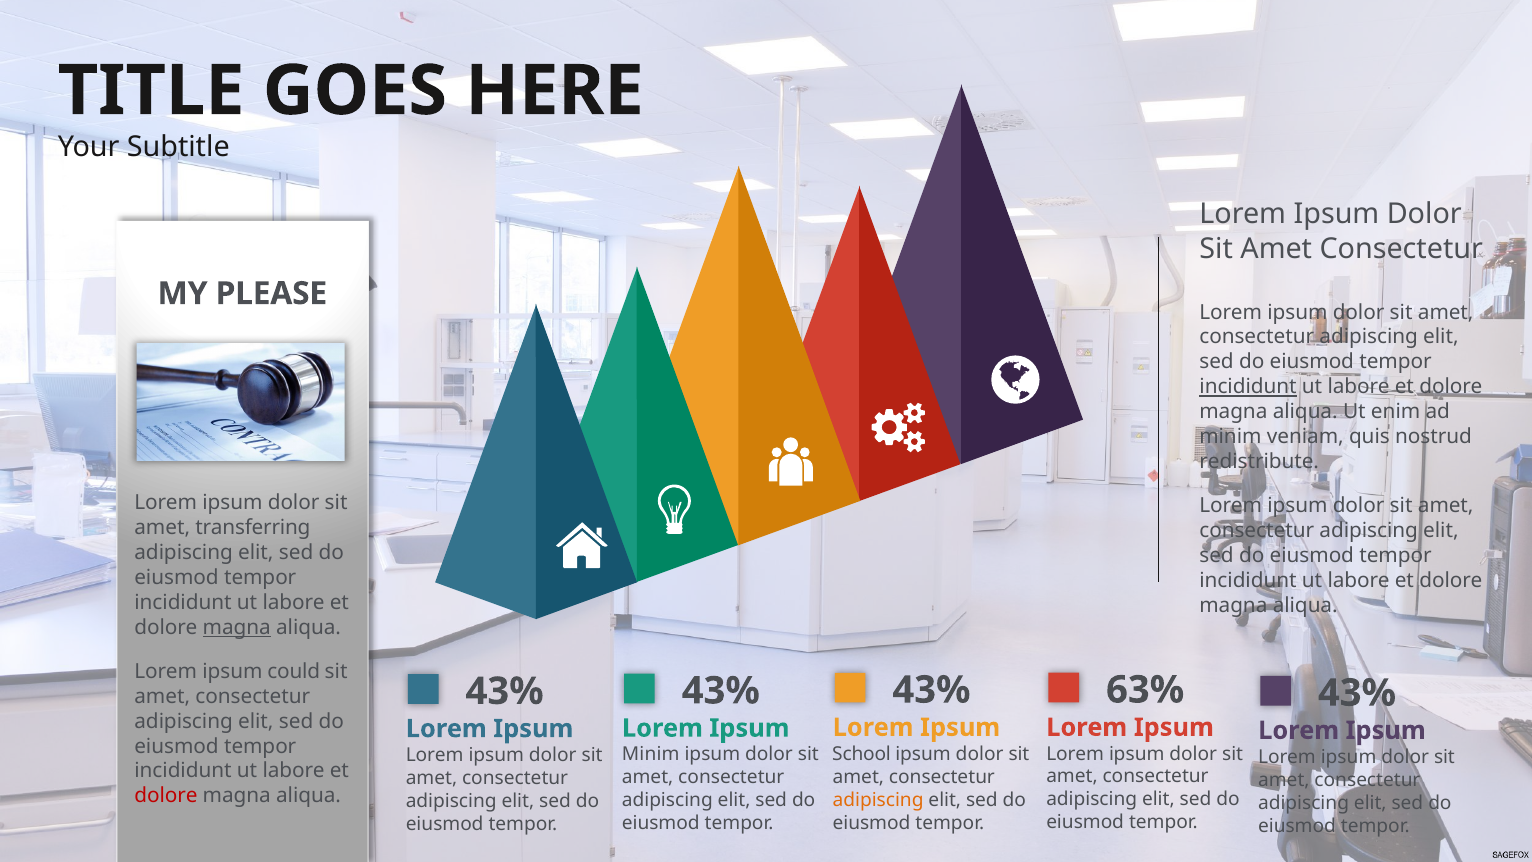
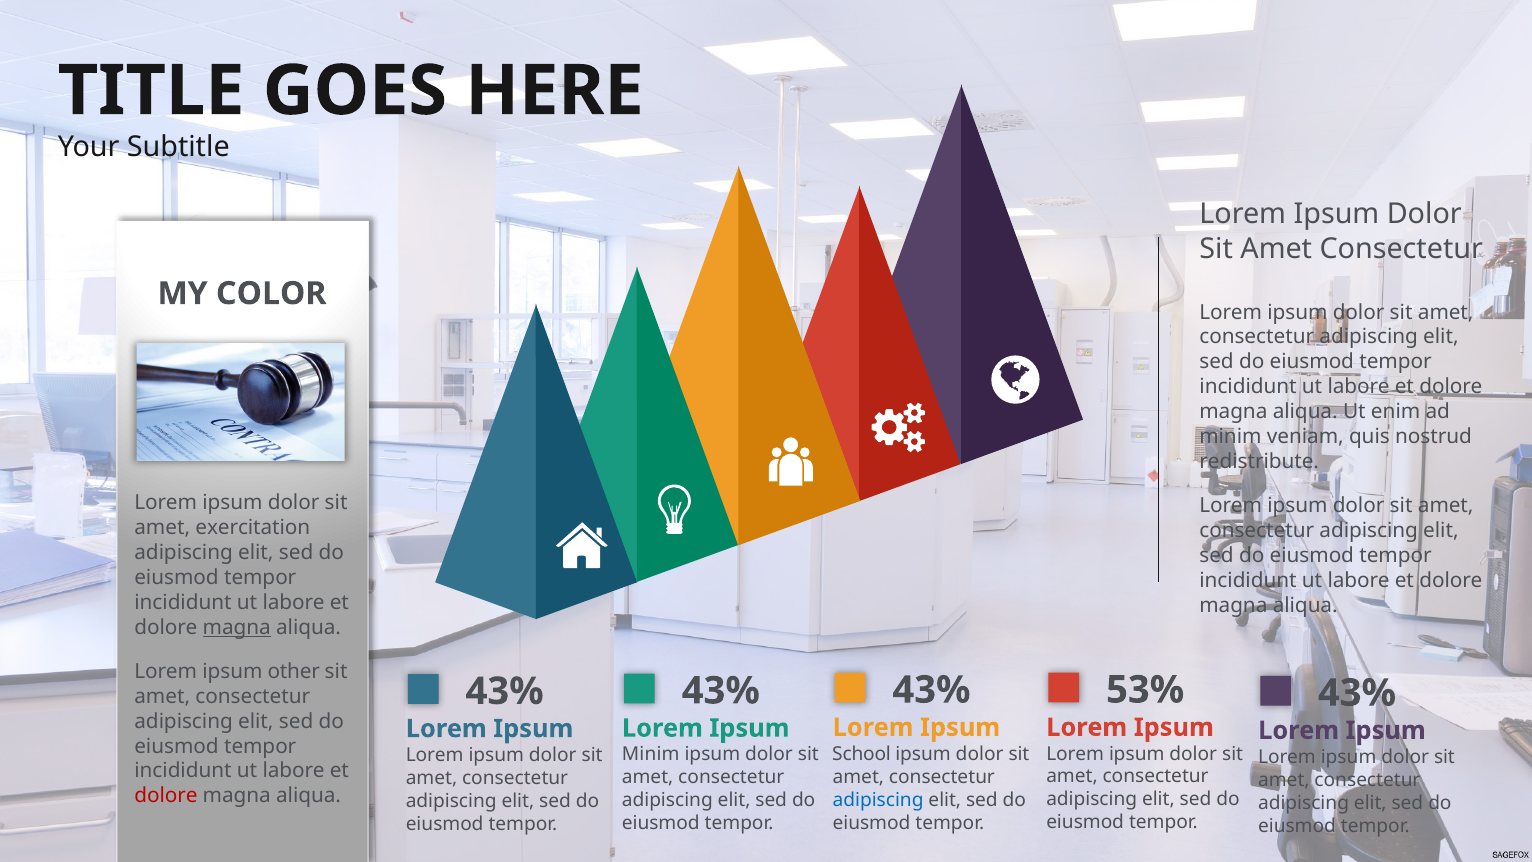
PLEASE: PLEASE -> COLOR
incididunt at (1248, 387) underline: present -> none
transferring: transferring -> exercitation
could: could -> other
63%: 63% -> 53%
adipiscing at (878, 800) colour: orange -> blue
